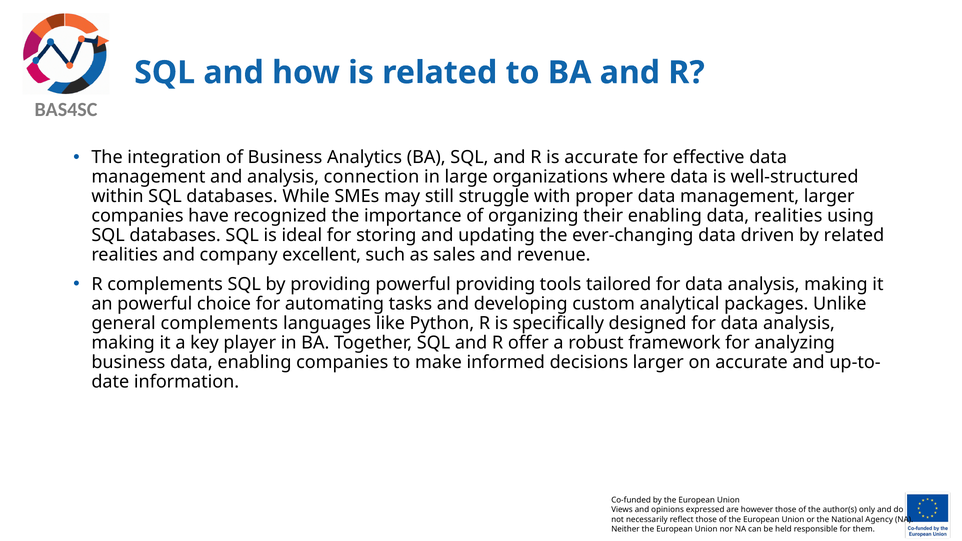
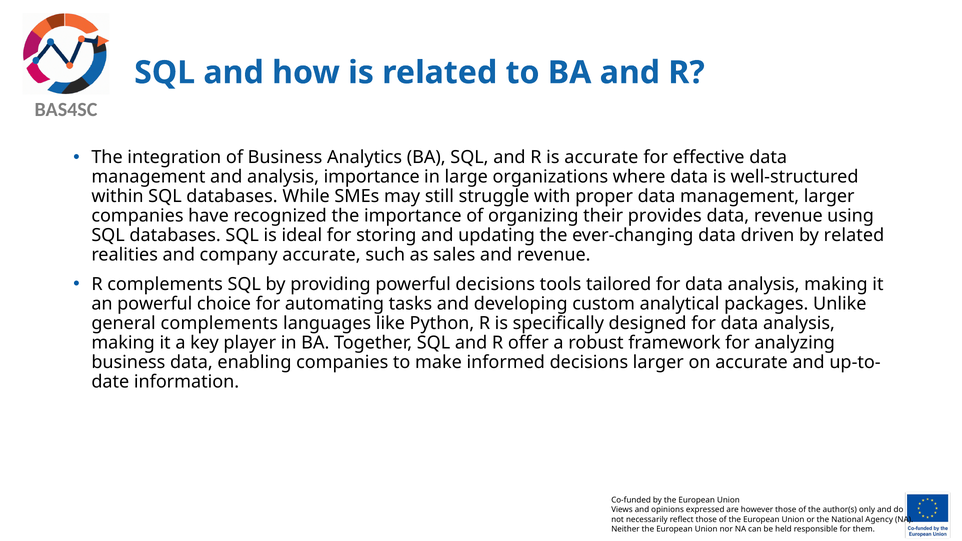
analysis connection: connection -> importance
their enabling: enabling -> provides
data realities: realities -> revenue
company excellent: excellent -> accurate
powerful providing: providing -> decisions
